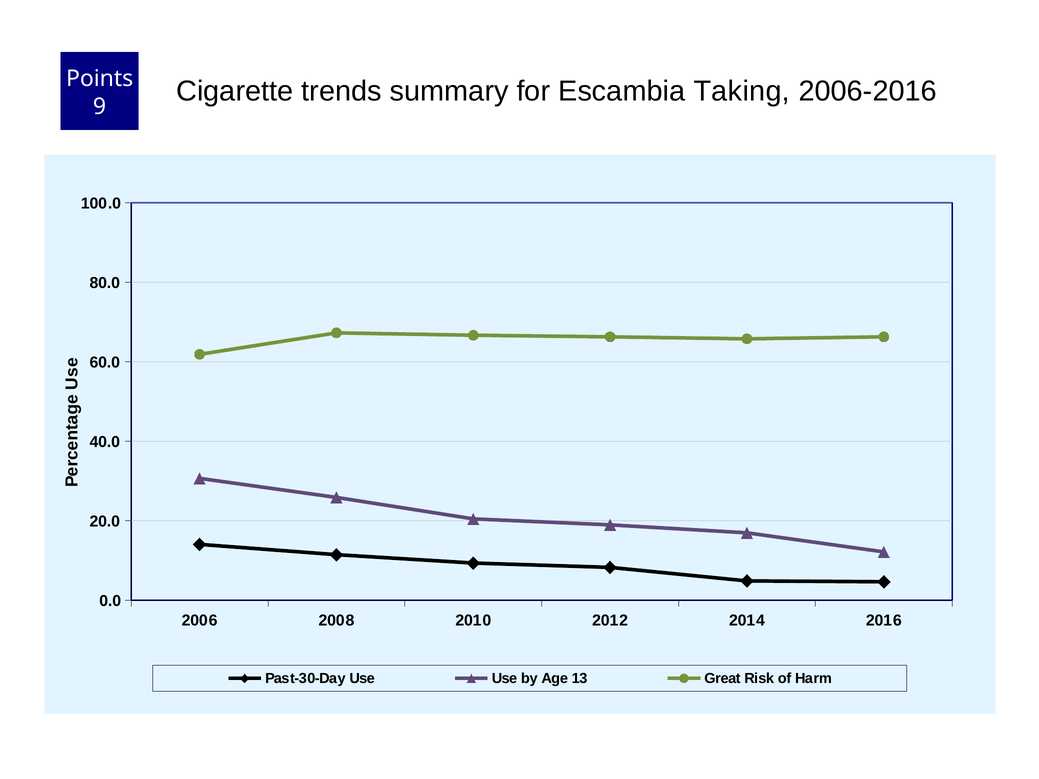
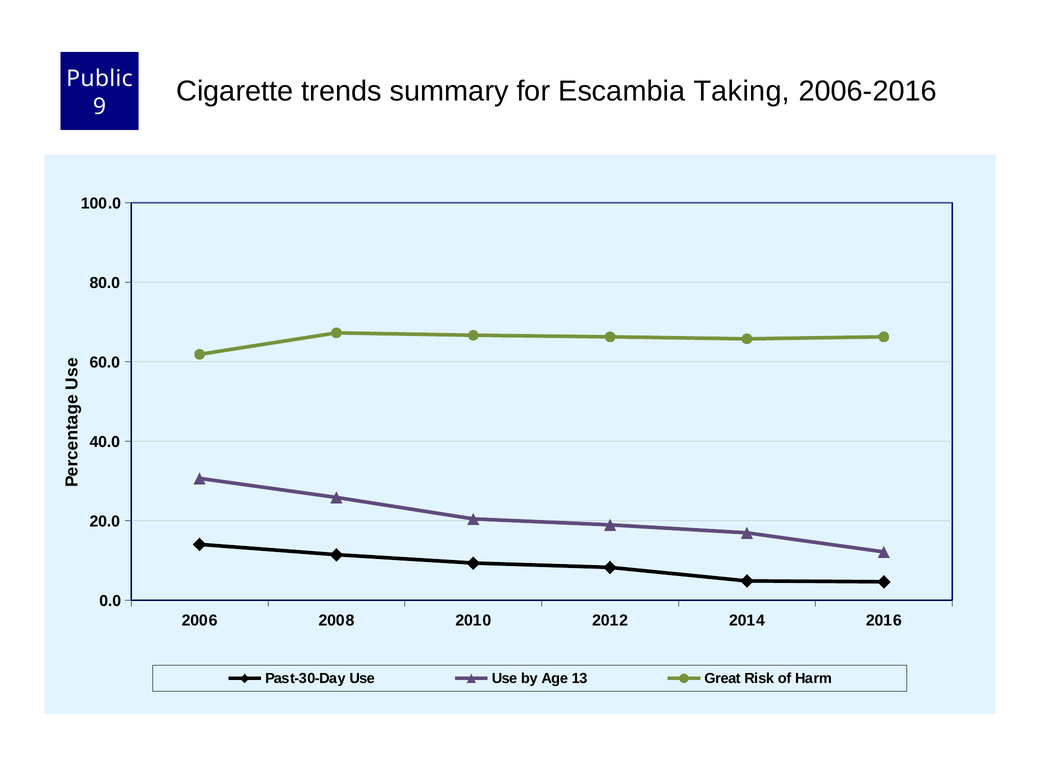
Points: Points -> Public
